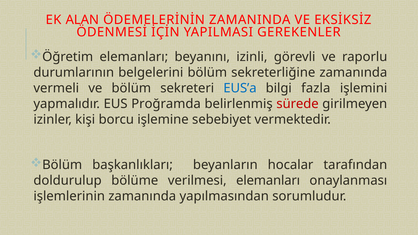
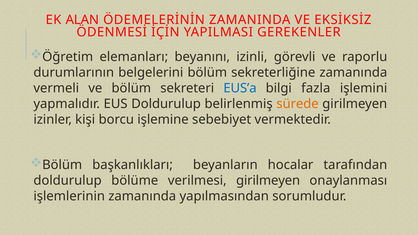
EUS Proğramda: Proğramda -> Doldurulup
sürede colour: red -> orange
verilmesi elemanları: elemanları -> girilmeyen
